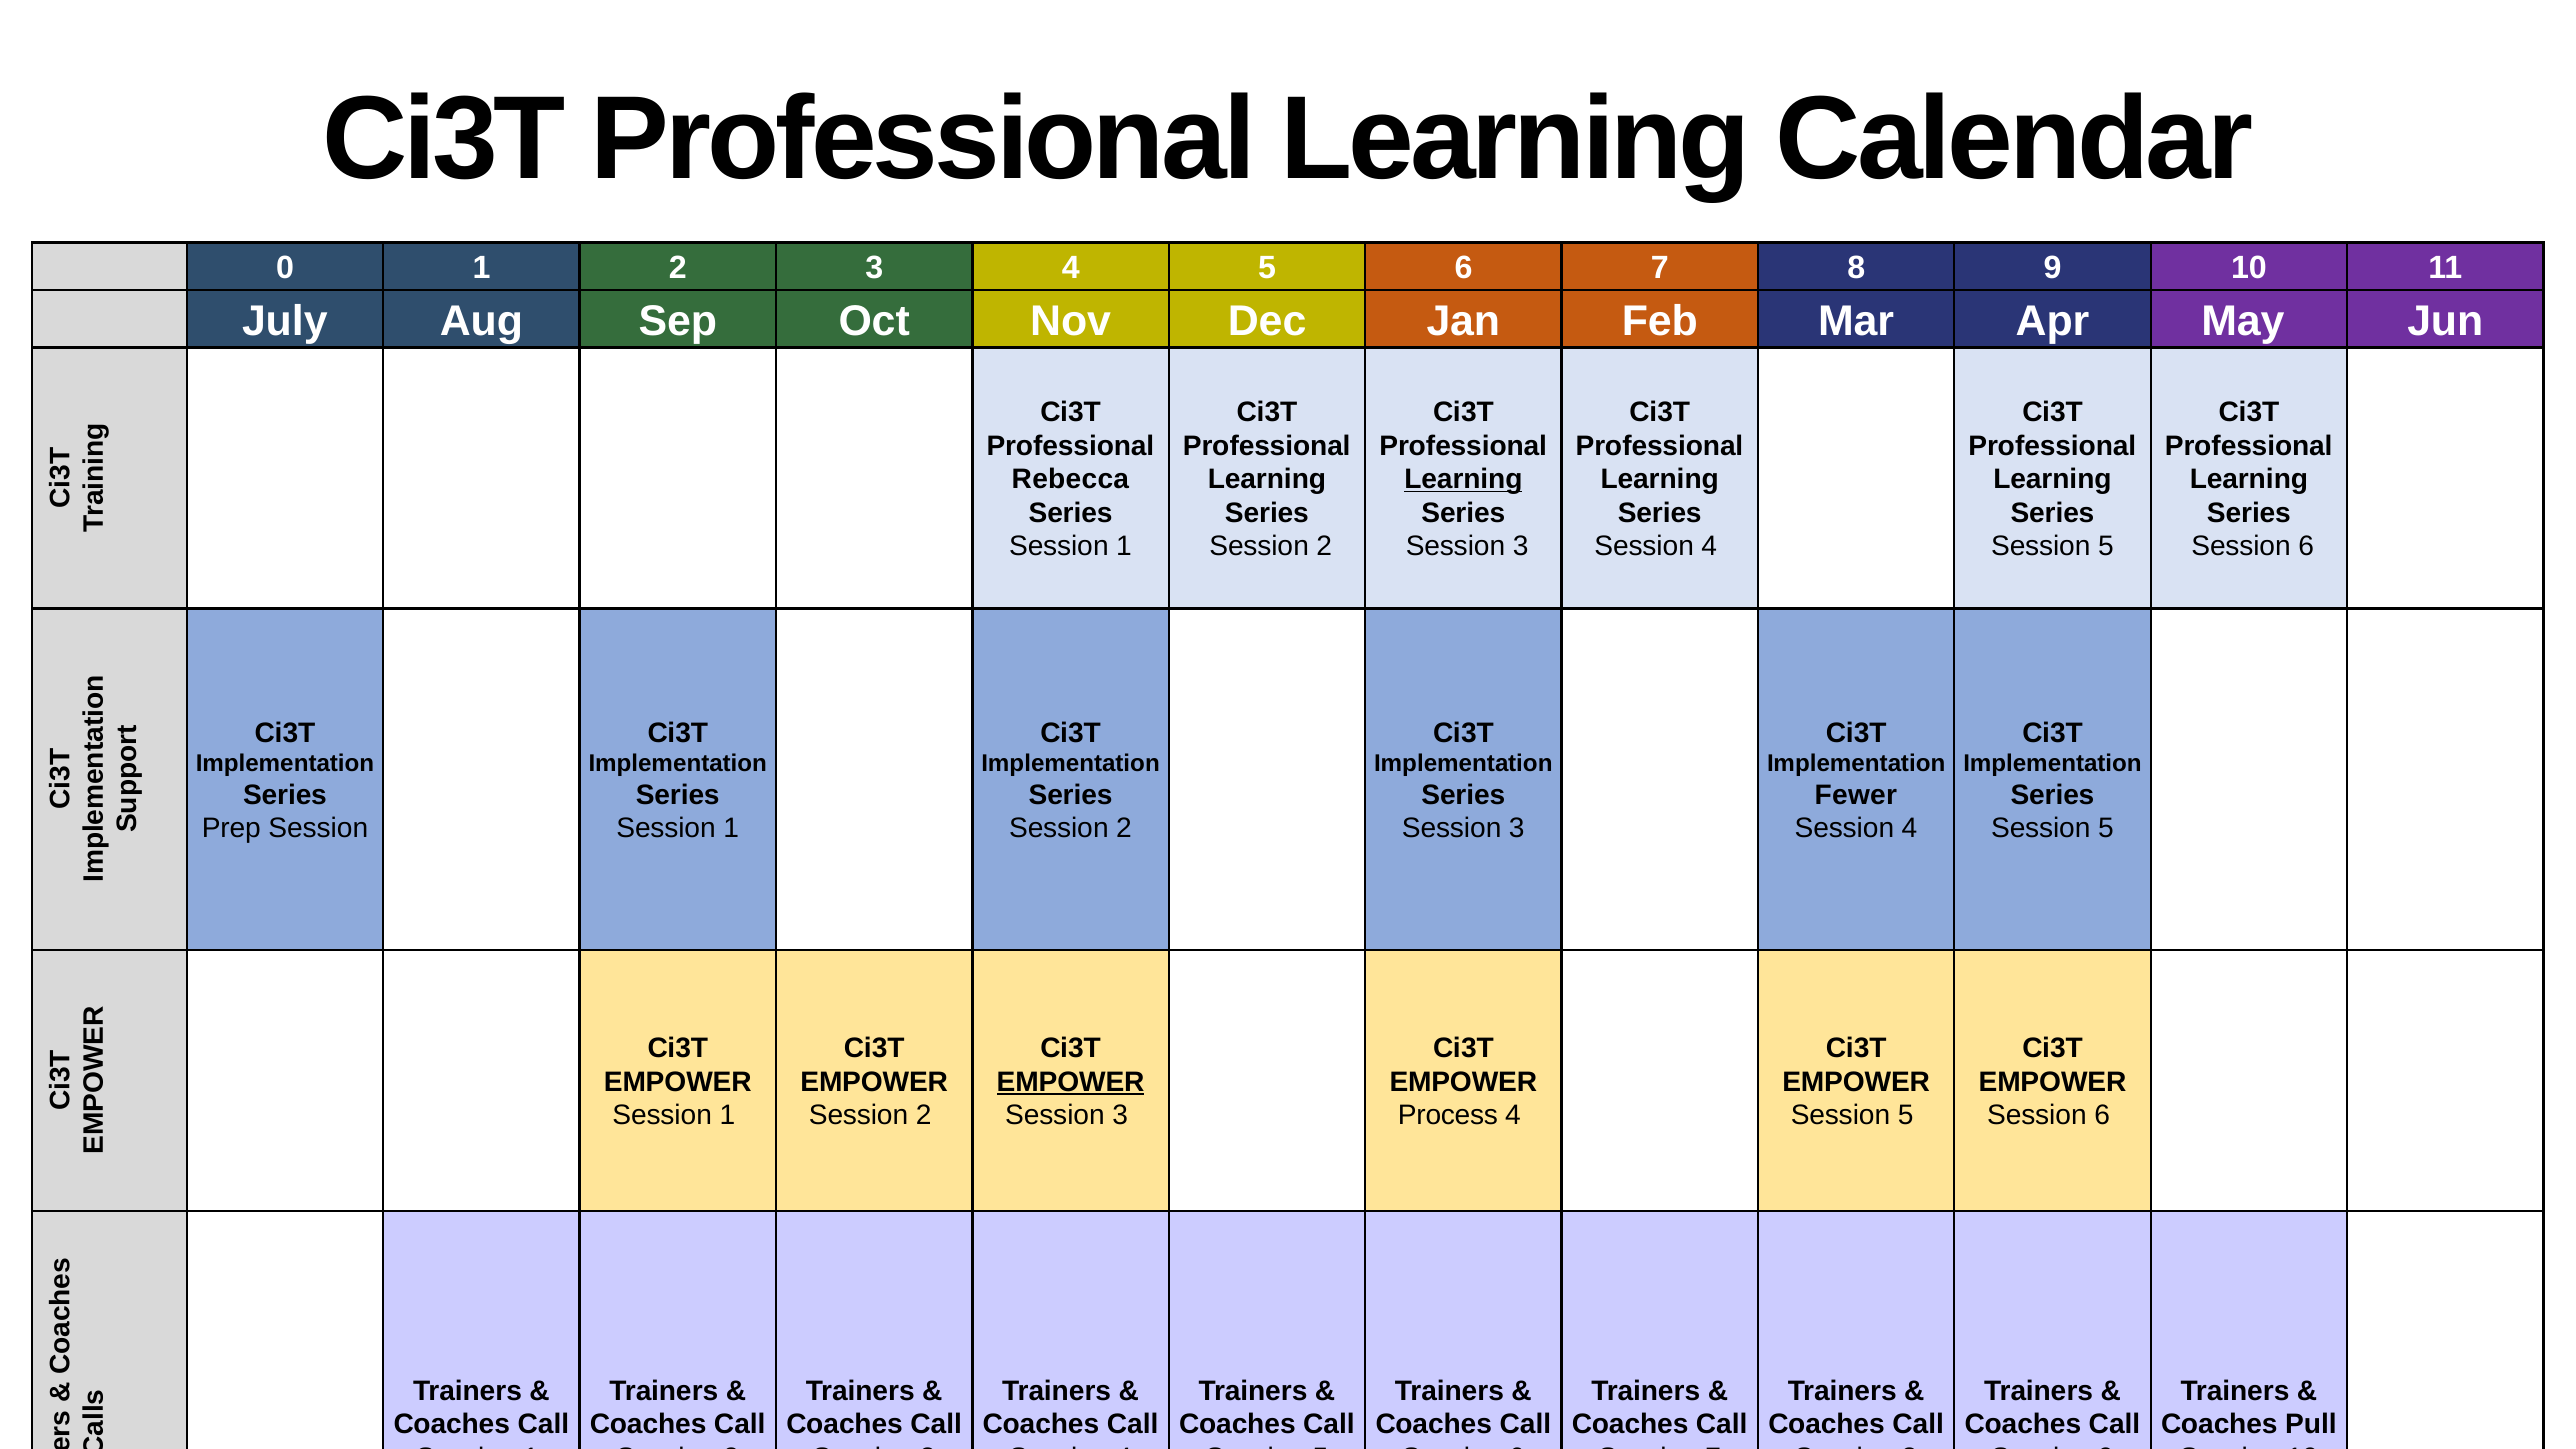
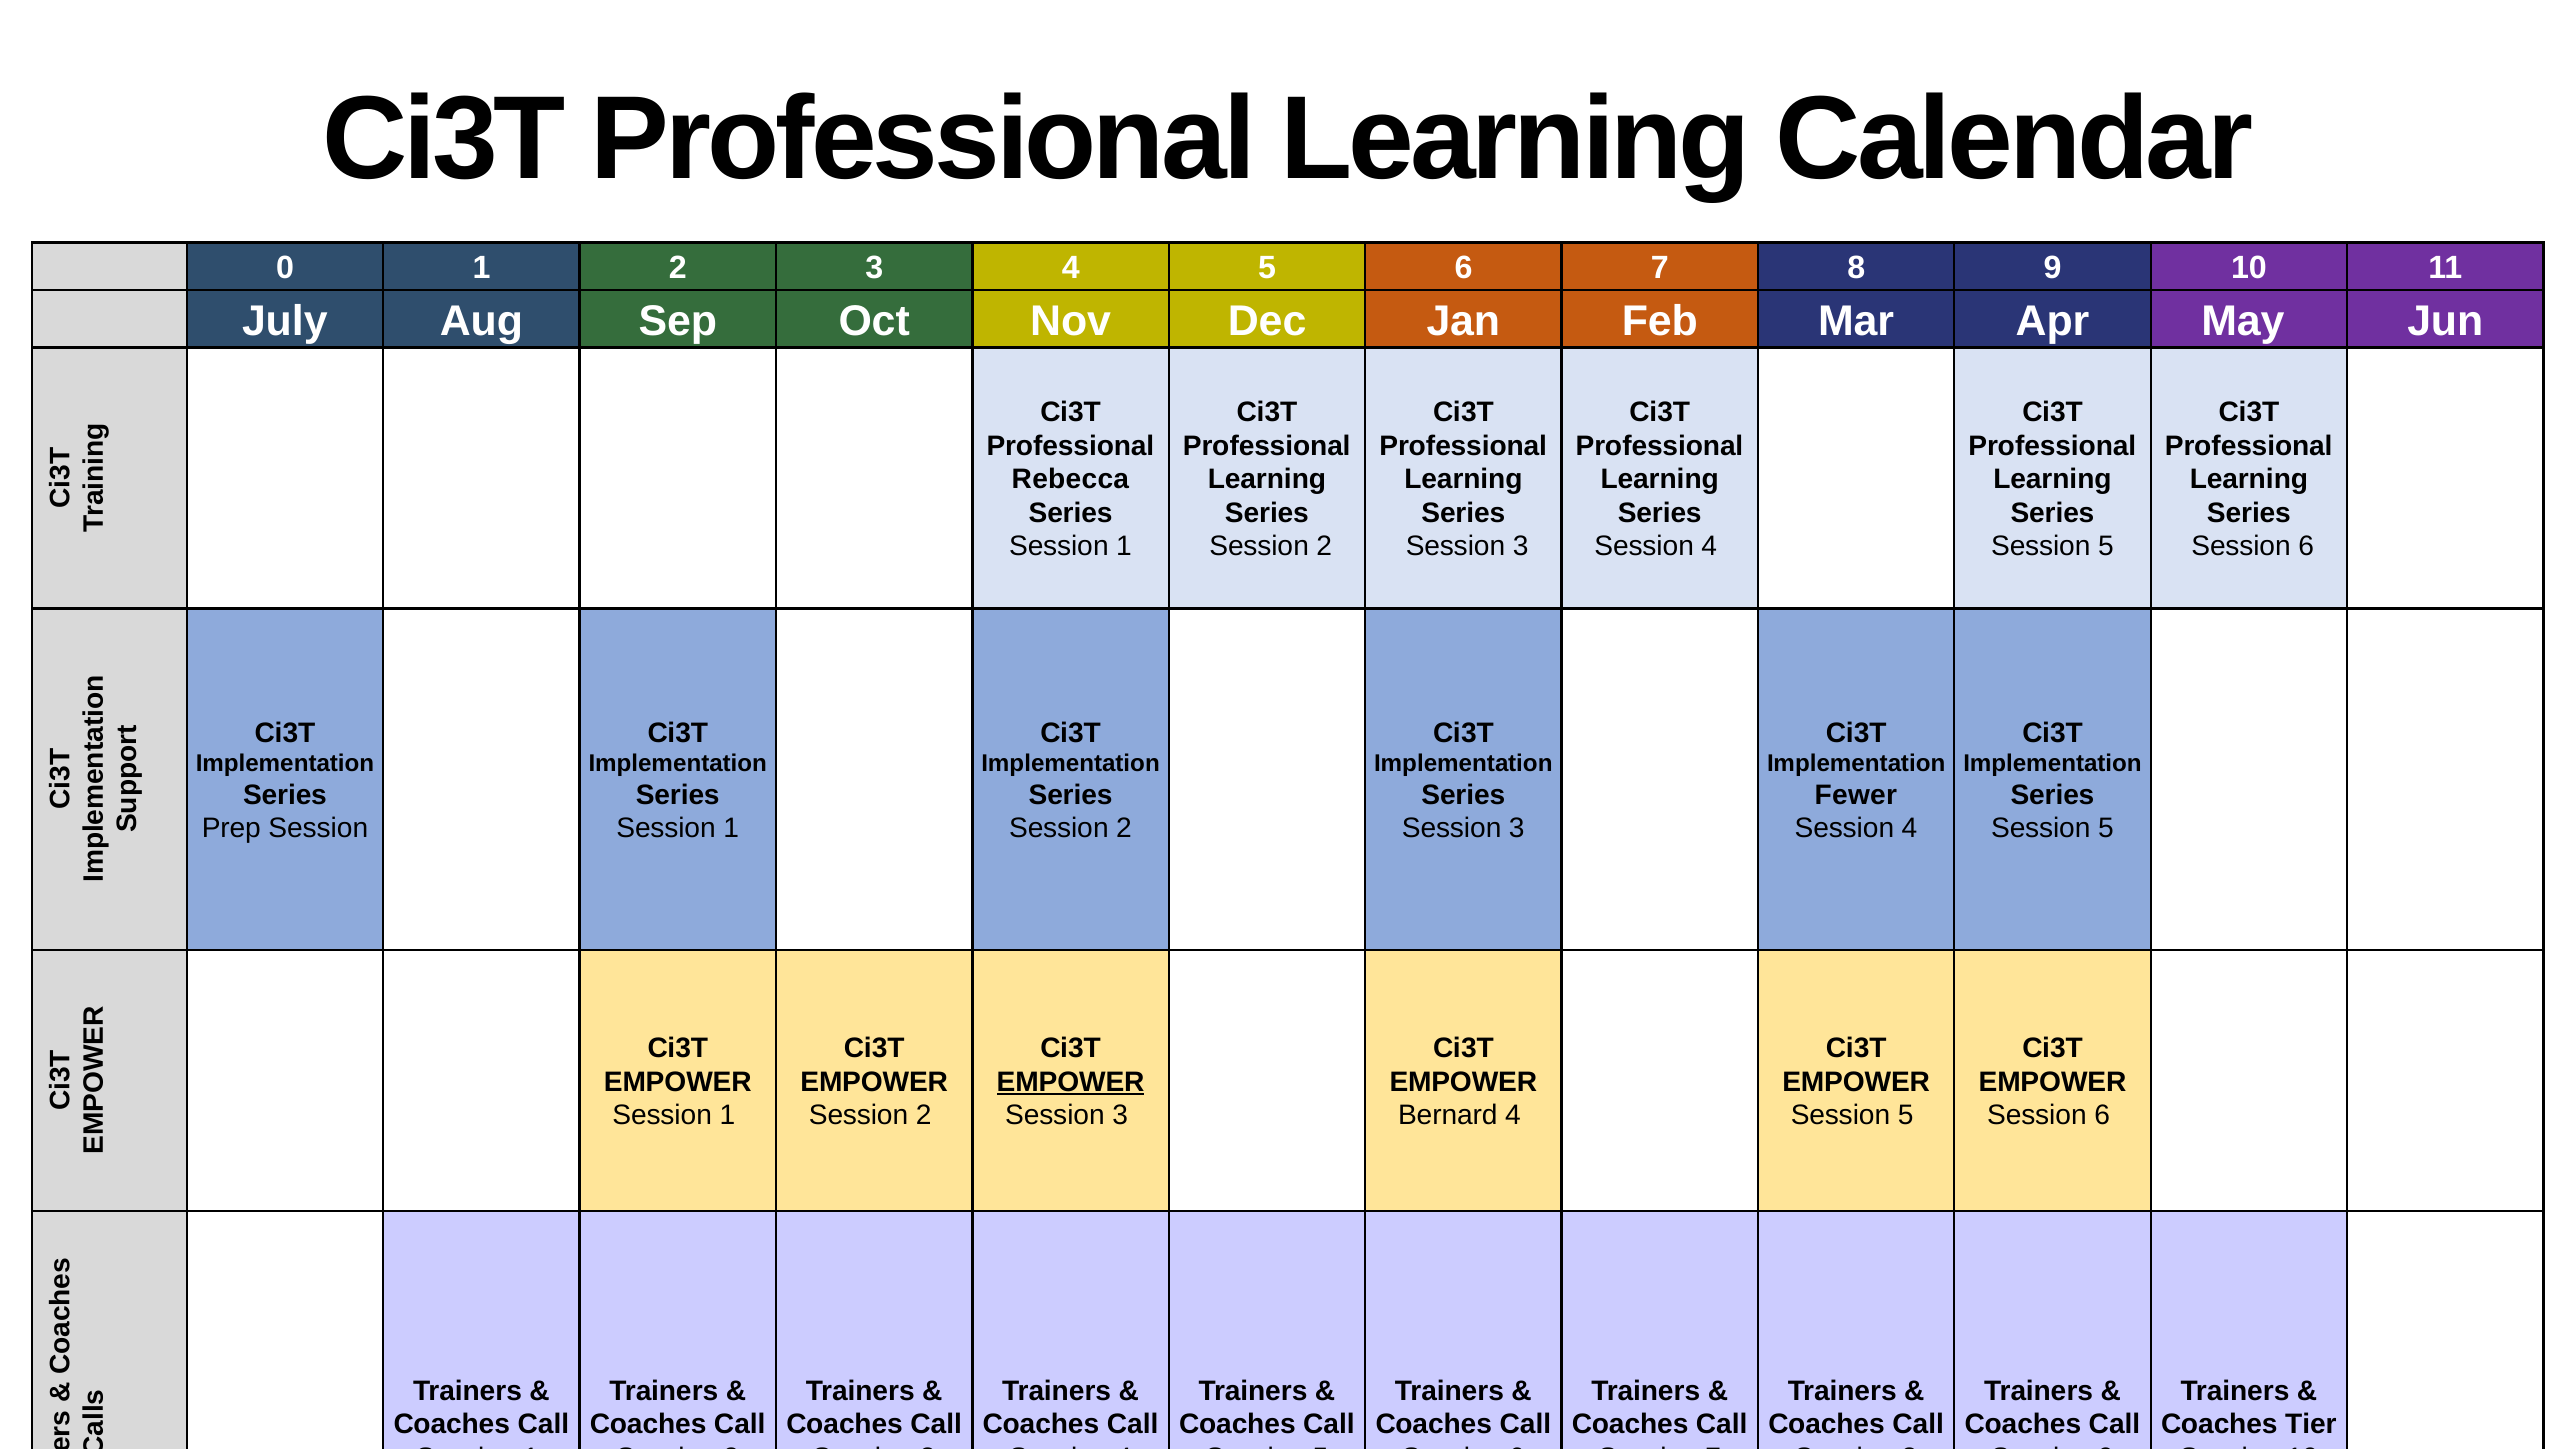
Learning at (1463, 479) underline: present -> none
Process: Process -> Bernard
Pull: Pull -> Tier
